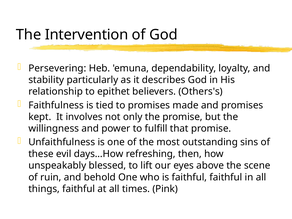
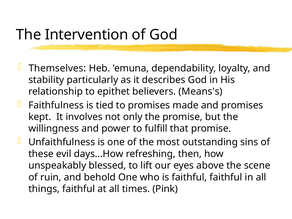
Persevering: Persevering -> Themselves
Others's: Others's -> Means's
